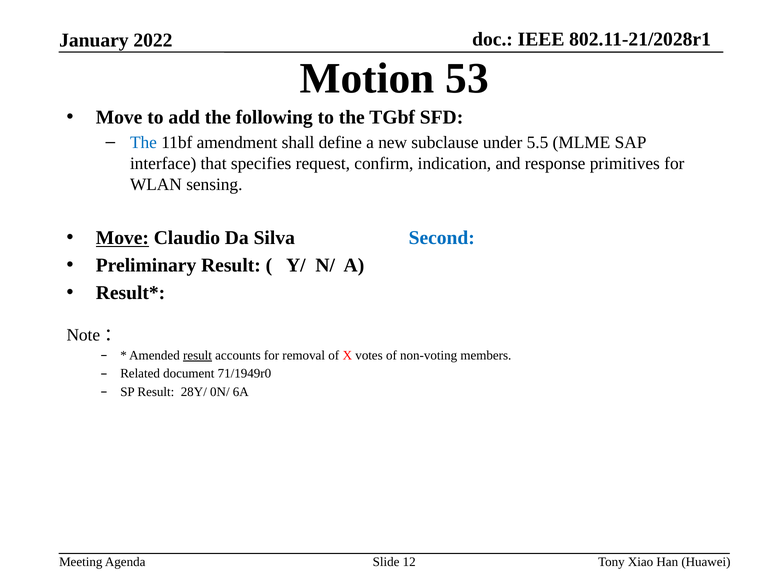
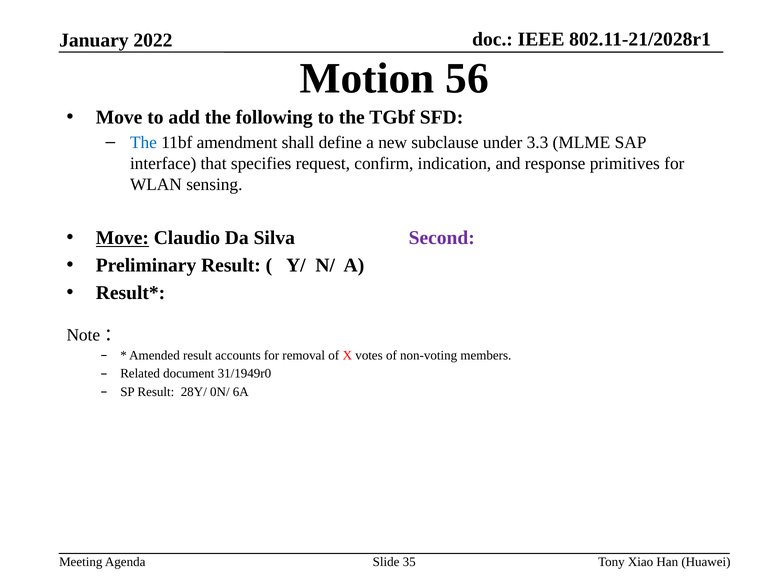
53: 53 -> 56
5.5: 5.5 -> 3.3
Second colour: blue -> purple
result at (198, 356) underline: present -> none
71/1949r0: 71/1949r0 -> 31/1949r0
12: 12 -> 35
